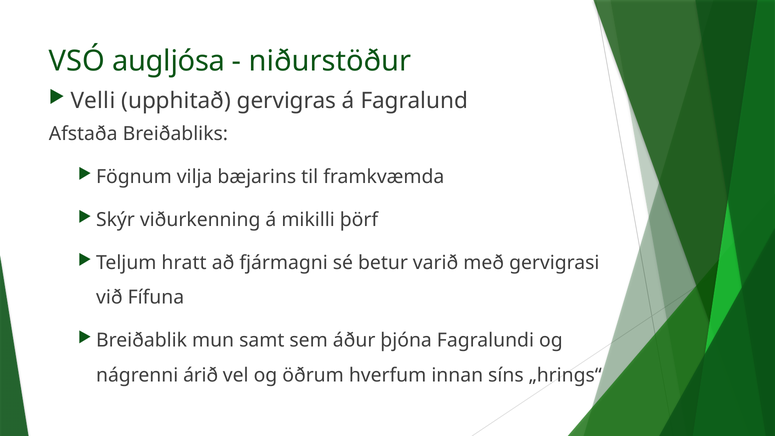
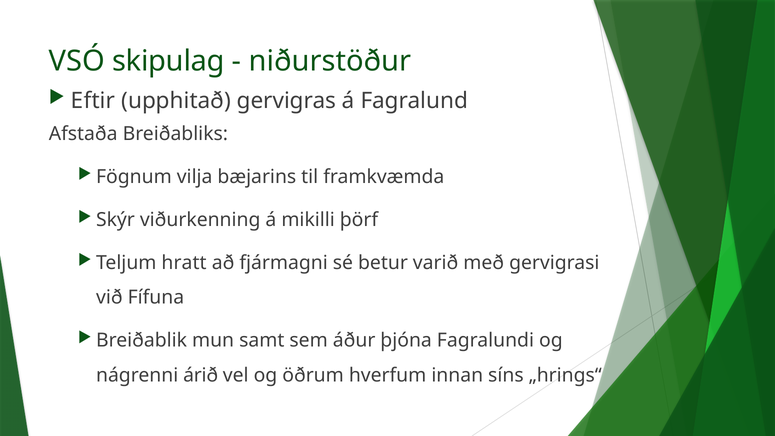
augljósa: augljósa -> skipulag
Velli: Velli -> Eftir
